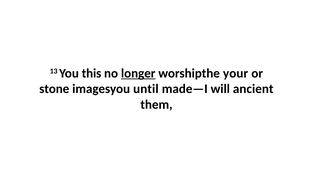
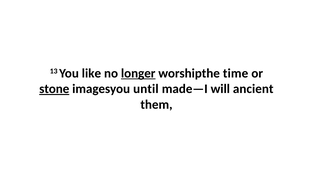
this: this -> like
your: your -> time
stone underline: none -> present
